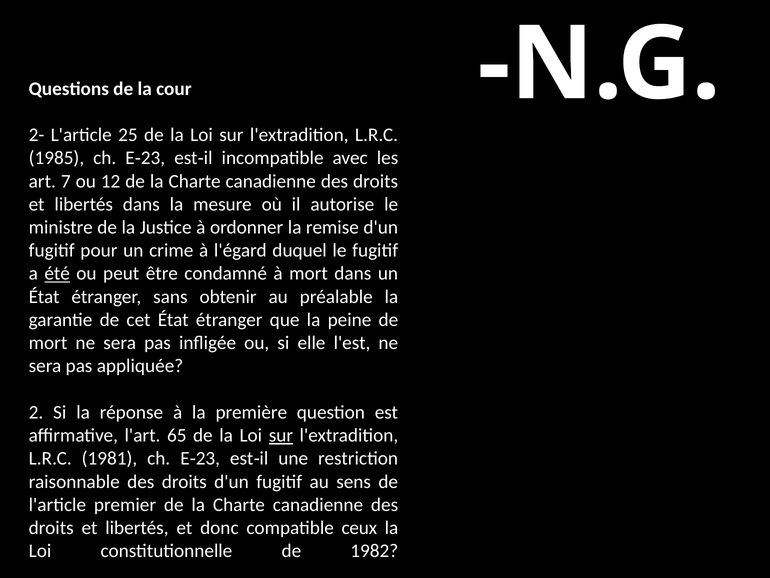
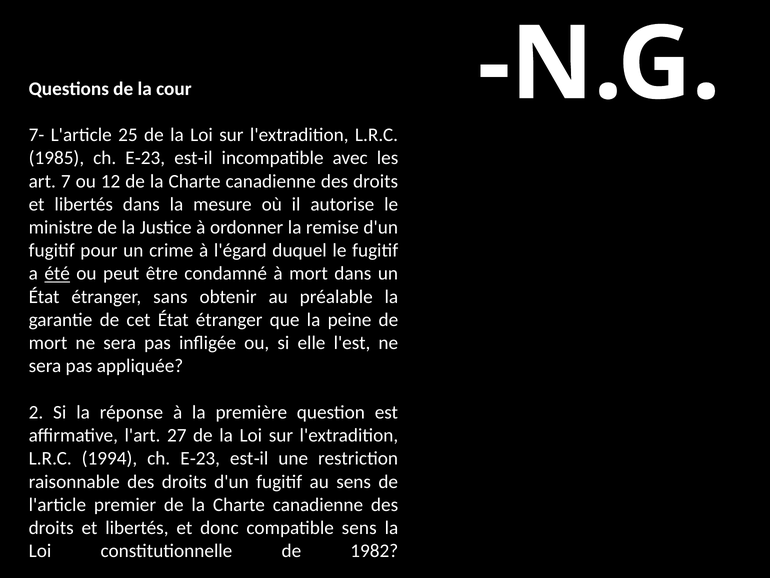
2-: 2- -> 7-
65: 65 -> 27
sur at (281, 435) underline: present -> none
1981: 1981 -> 1994
compatible ceux: ceux -> sens
